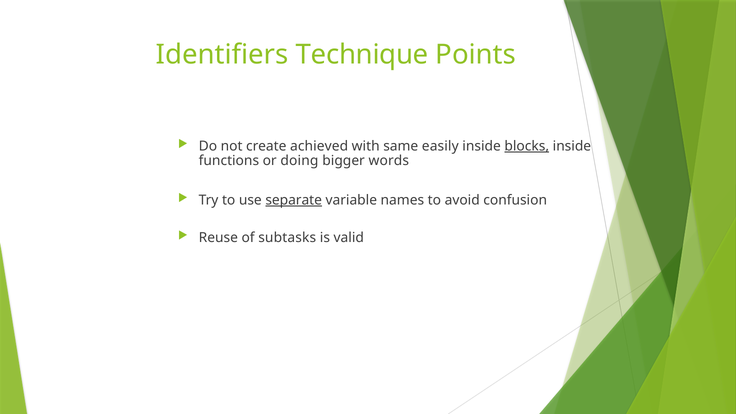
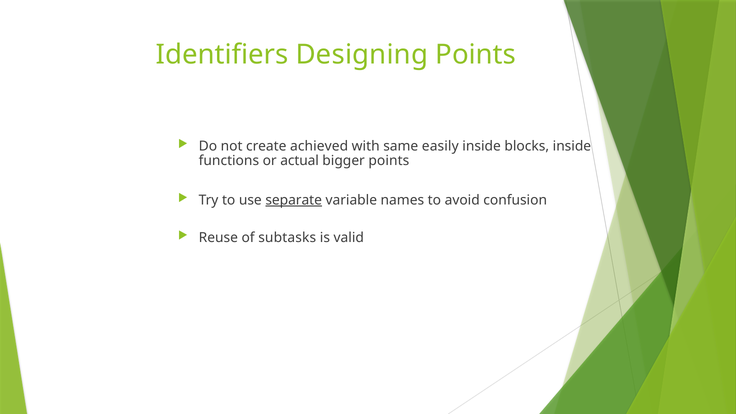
Technique: Technique -> Designing
blocks underline: present -> none
doing: doing -> actual
bigger words: words -> points
